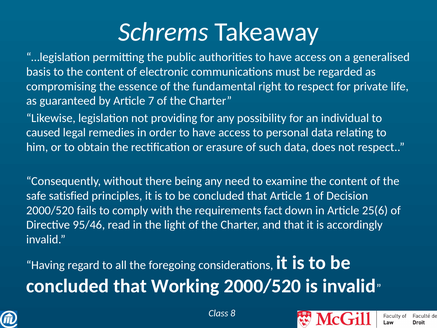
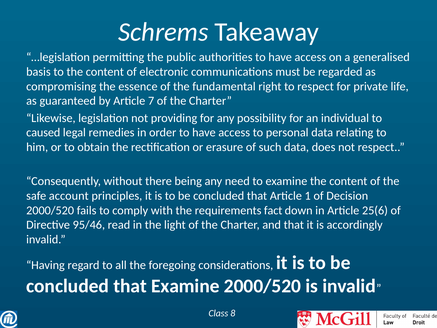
satisfied: satisfied -> account
that Working: Working -> Examine
